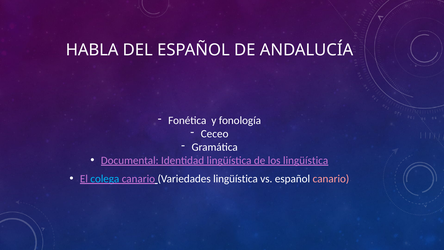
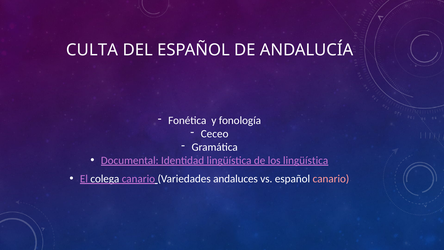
HABLA: HABLA -> CULTA
colega colour: light blue -> white
Variedades lingüística: lingüística -> andaluces
